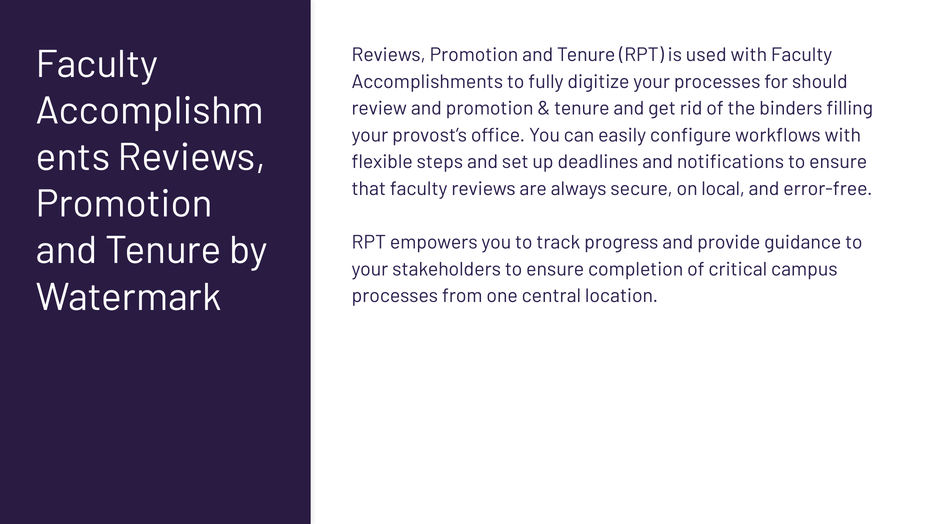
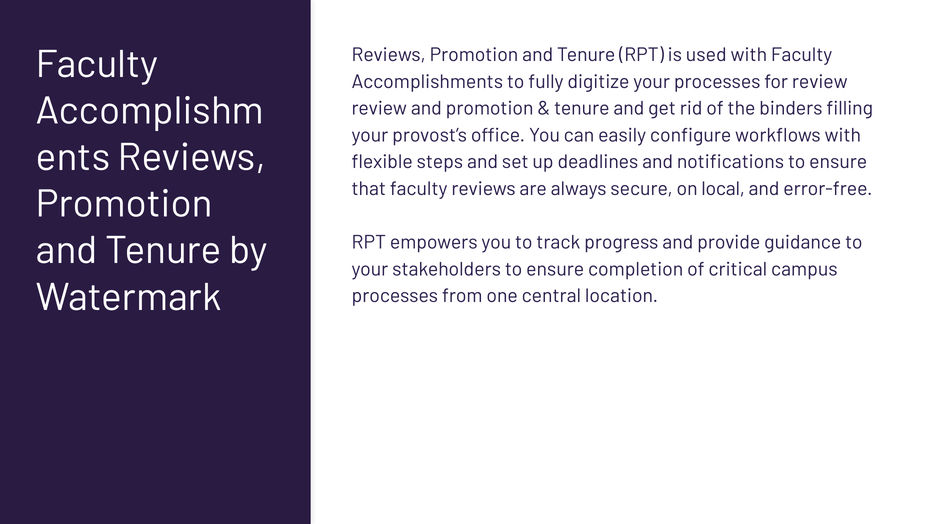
for should: should -> review
